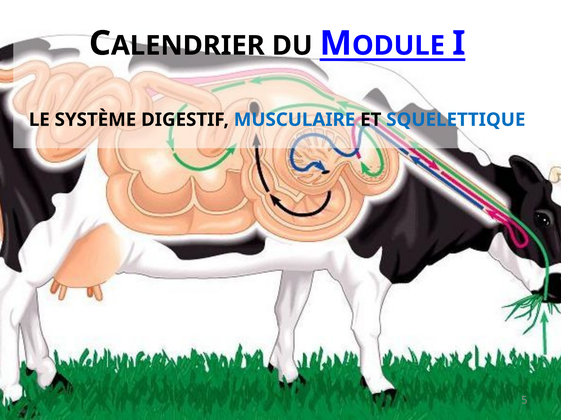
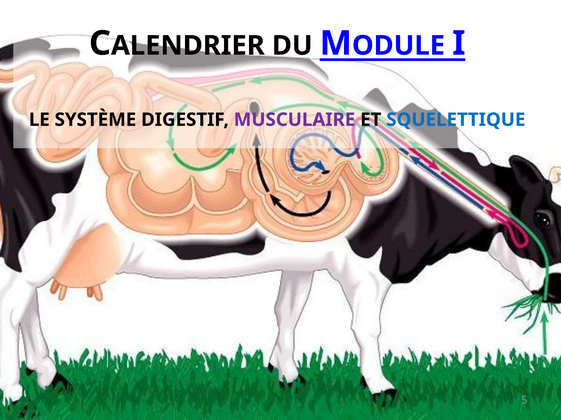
MUSCULAIRE colour: blue -> purple
